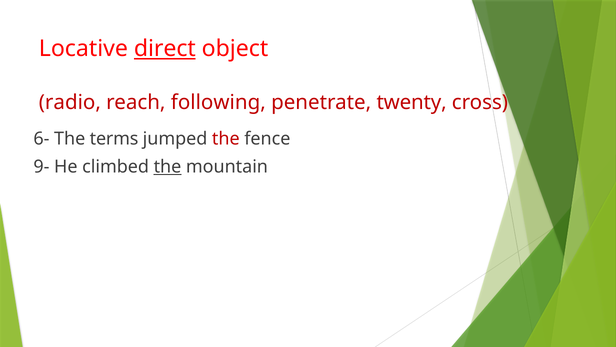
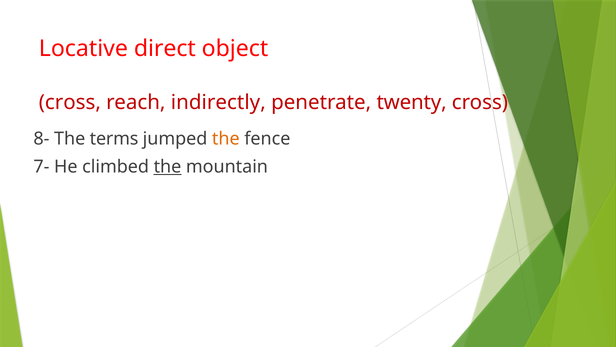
direct underline: present -> none
radio at (70, 102): radio -> cross
following: following -> indirectly
6-: 6- -> 8-
the at (226, 139) colour: red -> orange
9-: 9- -> 7-
